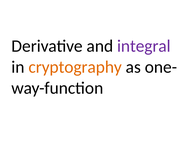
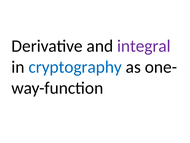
cryptography colour: orange -> blue
